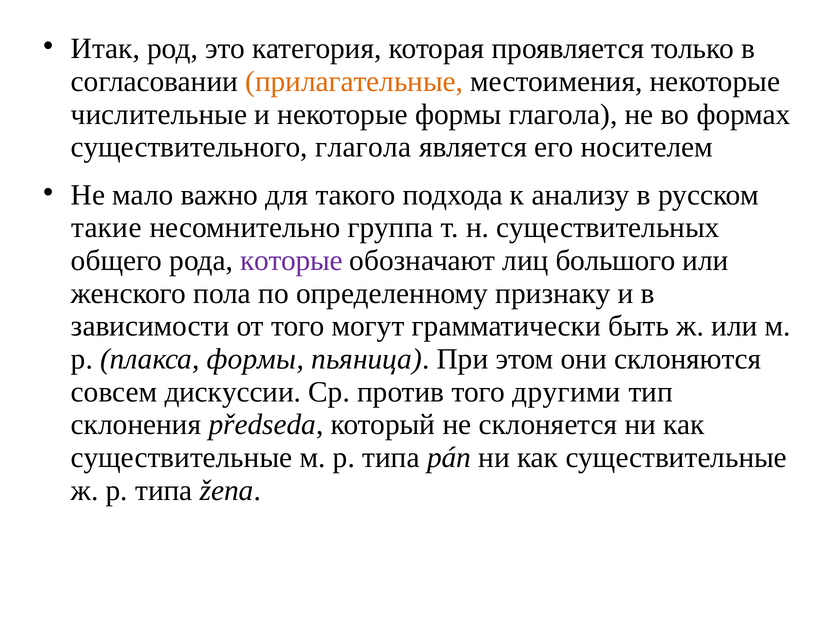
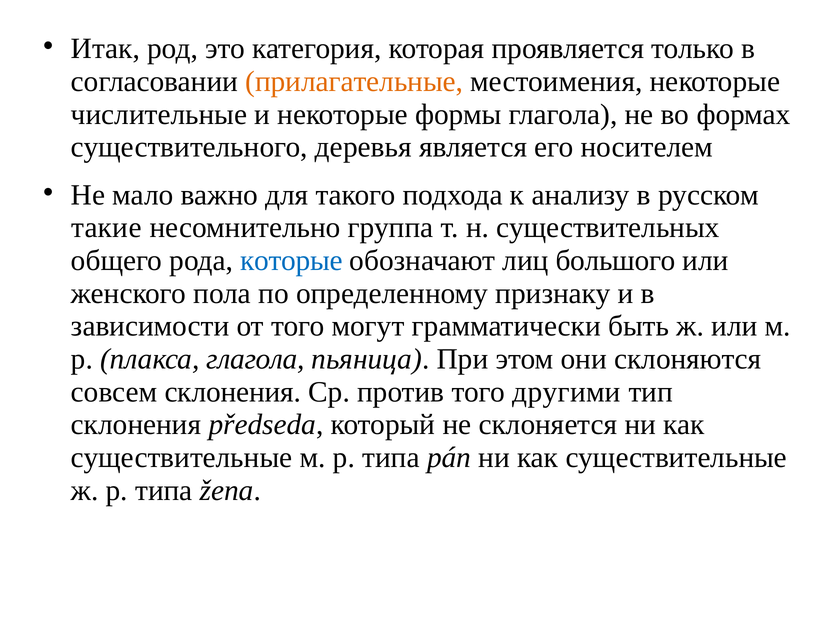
существительного глагола: глагола -> деревья
которые colour: purple -> blue
плакса формы: формы -> глагола
совсем дискуссии: дискуссии -> склонения
